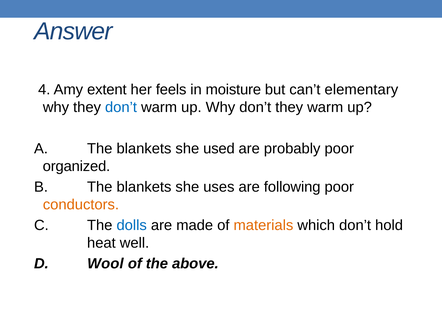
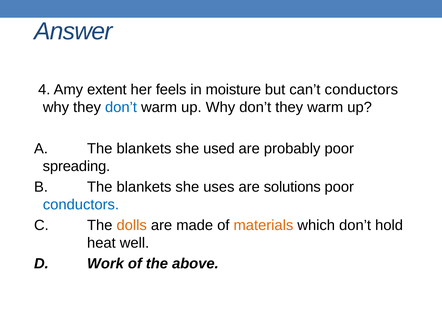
can’t elementary: elementary -> conductors
organized: organized -> spreading
following: following -> solutions
conductors at (81, 204) colour: orange -> blue
dolls colour: blue -> orange
Wool: Wool -> Work
